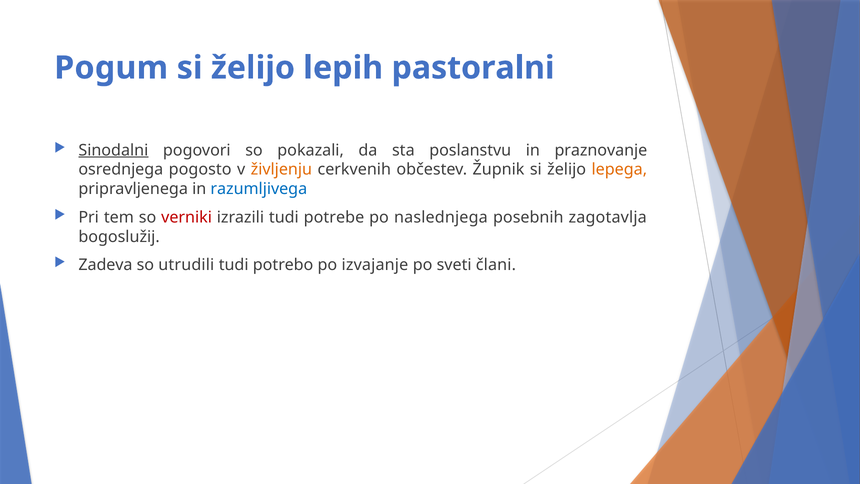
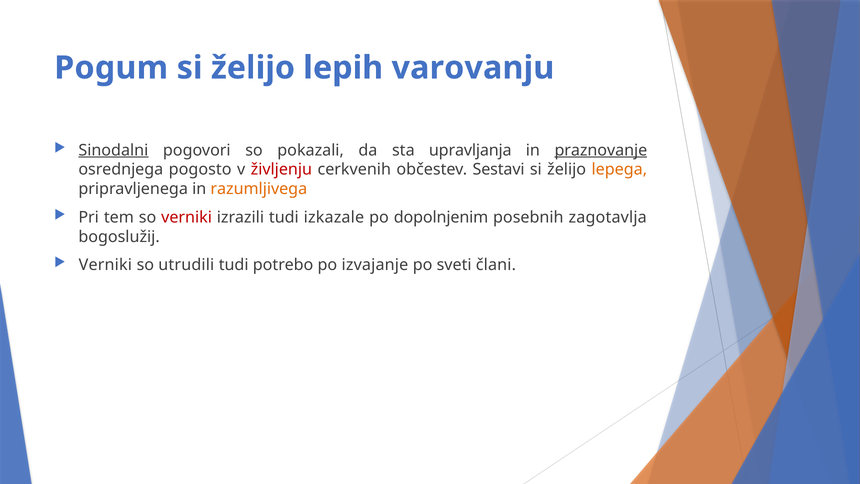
pastoralni: pastoralni -> varovanju
poslanstvu: poslanstvu -> upravljanja
praznovanje underline: none -> present
življenju colour: orange -> red
Župnik: Župnik -> Sestavi
razumljivega colour: blue -> orange
potrebe: potrebe -> izkazale
naslednjega: naslednjega -> dopolnjenim
Zadeva at (105, 265): Zadeva -> Verniki
